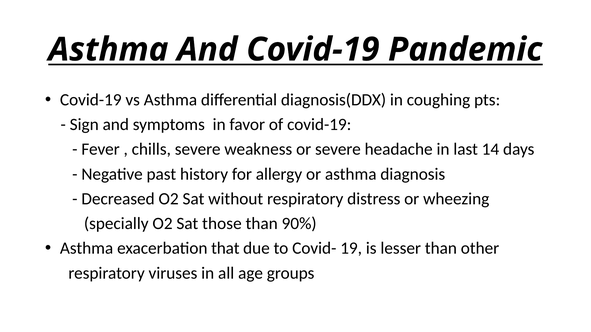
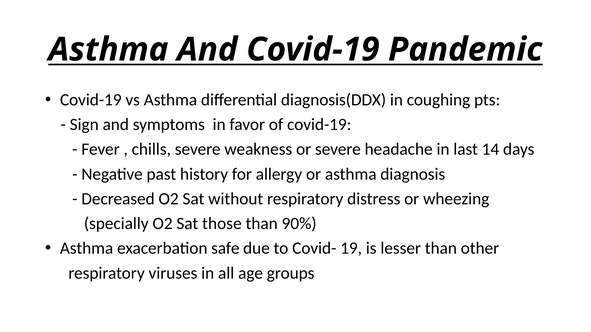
that: that -> safe
